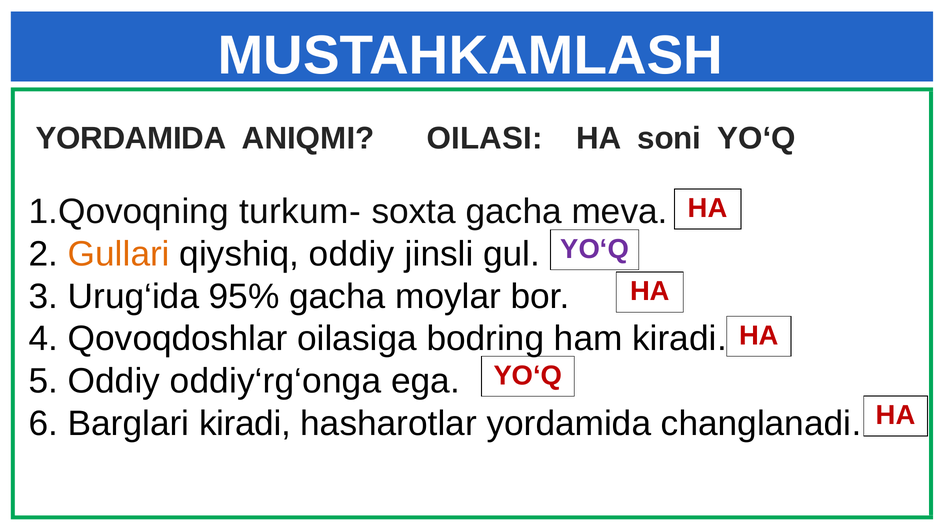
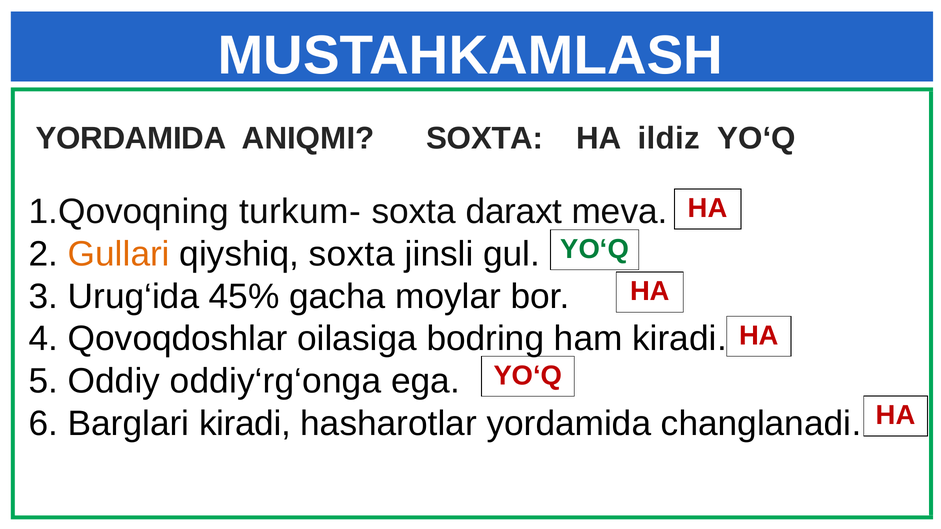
ANIQMI OILASI: OILASI -> SOXTA
soni: soni -> ildiz
soxta gacha: gacha -> daraxt
YO‘Q at (595, 249) colour: purple -> green
qiyshiq oddiy: oddiy -> soxta
95%: 95% -> 45%
